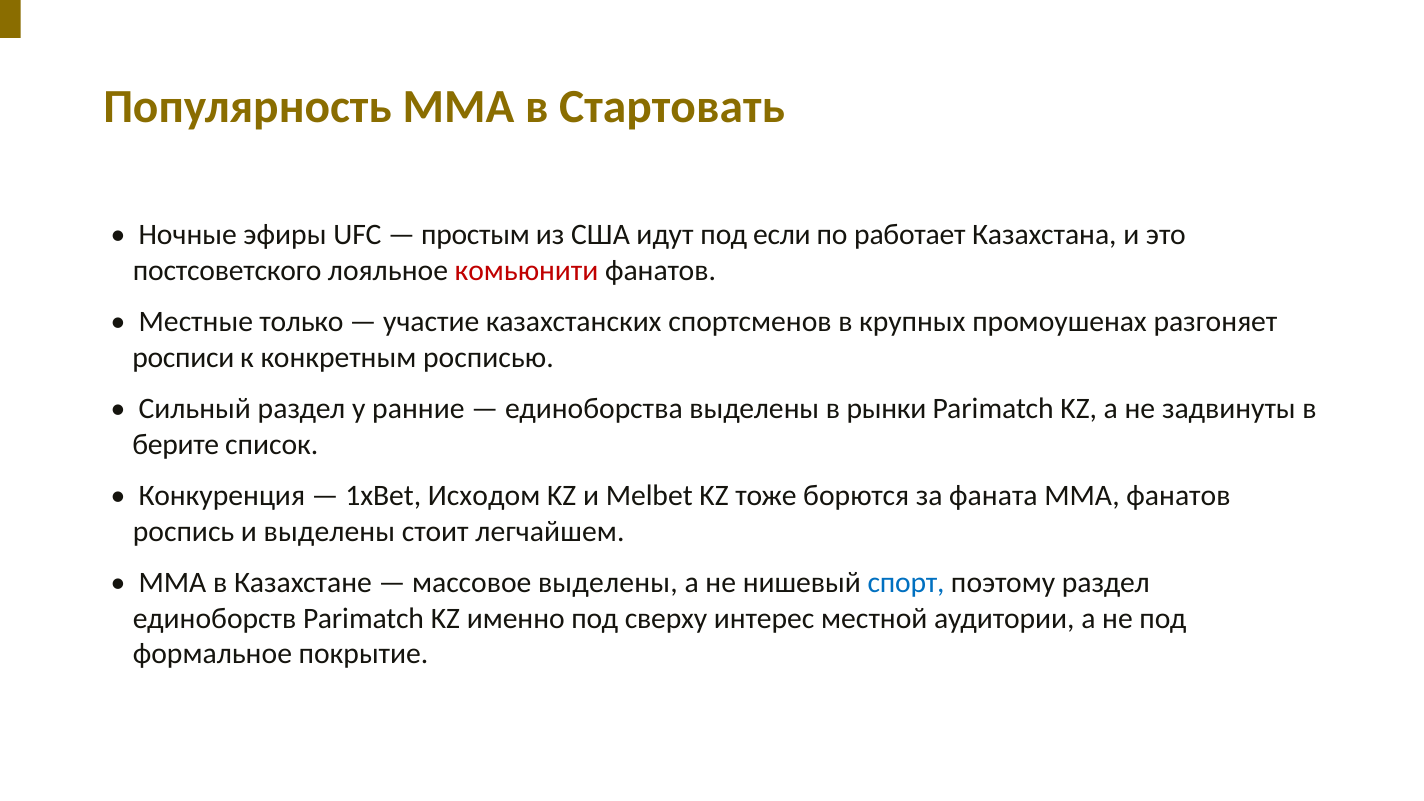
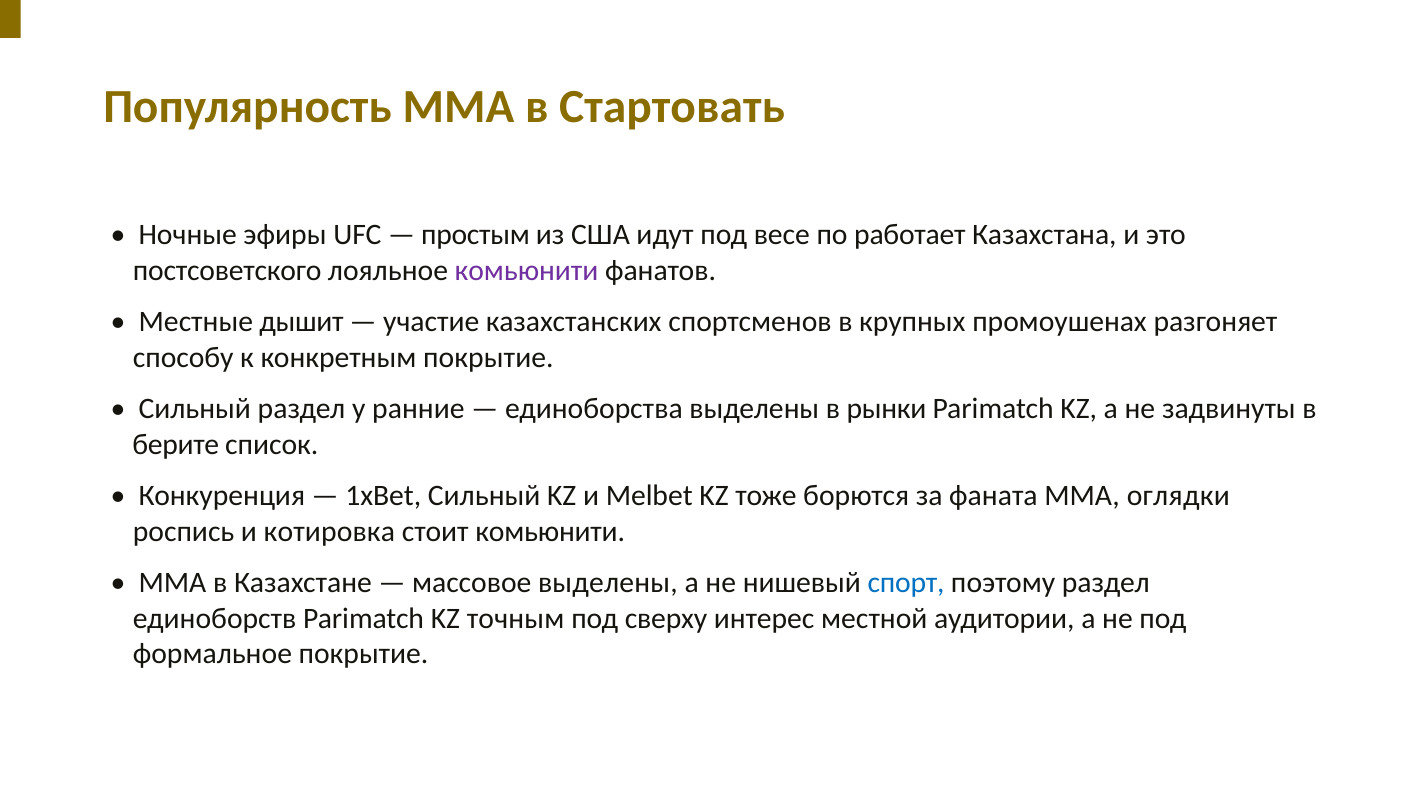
если: если -> весе
комьюнити at (526, 270) colour: red -> purple
только: только -> дышит
росписи: росписи -> способу
конкретным росписью: росписью -> покрытие
1xBet Исходом: Исходом -> Сильный
ММА фанатов: фанатов -> оглядки
и выделены: выделены -> котировка
стоит легчайшем: легчайшем -> комьюнити
именно: именно -> точным
